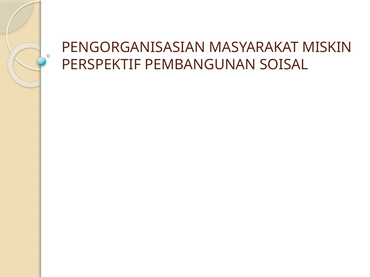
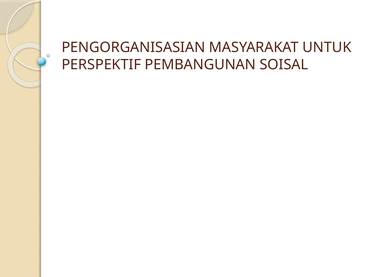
MISKIN: MISKIN -> UNTUK
